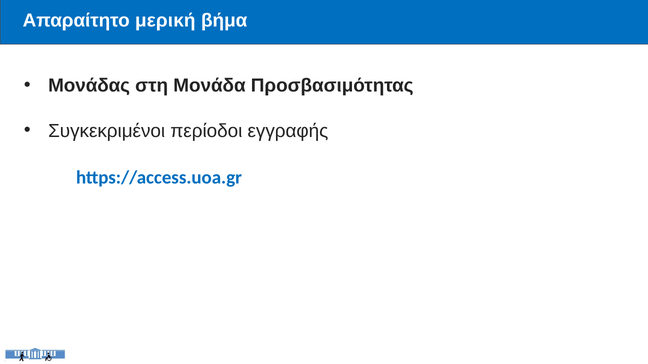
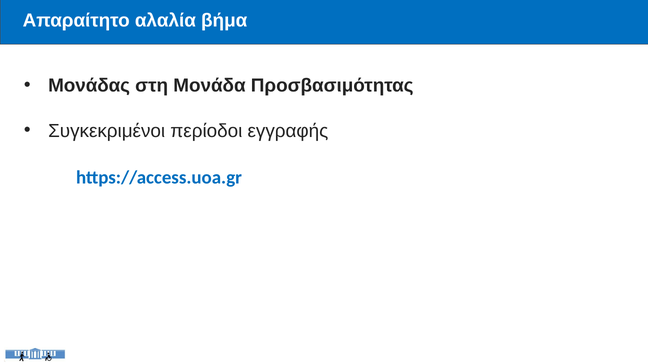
μερική: μερική -> αλαλία
